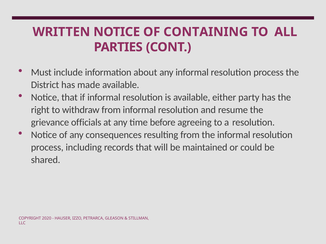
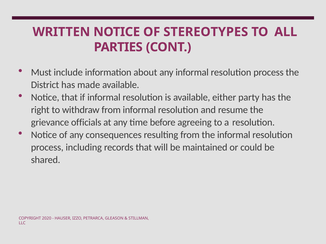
CONTAINING: CONTAINING -> STEREOTYPES
